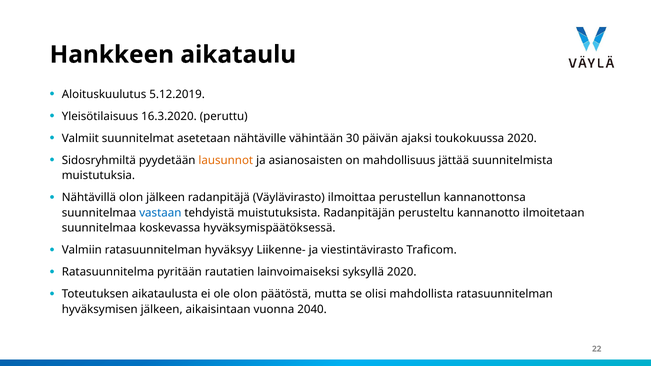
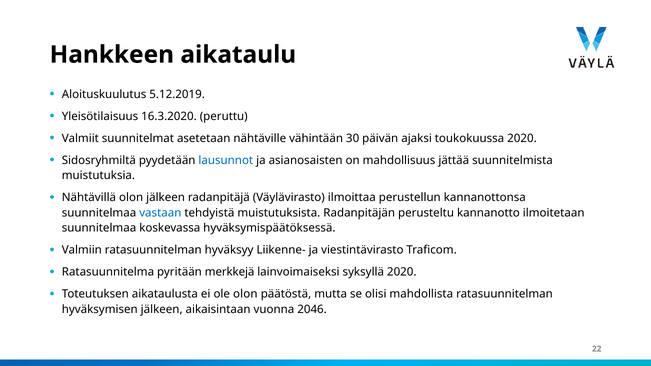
lausunnot colour: orange -> blue
rautatien: rautatien -> merkkejä
2040: 2040 -> 2046
